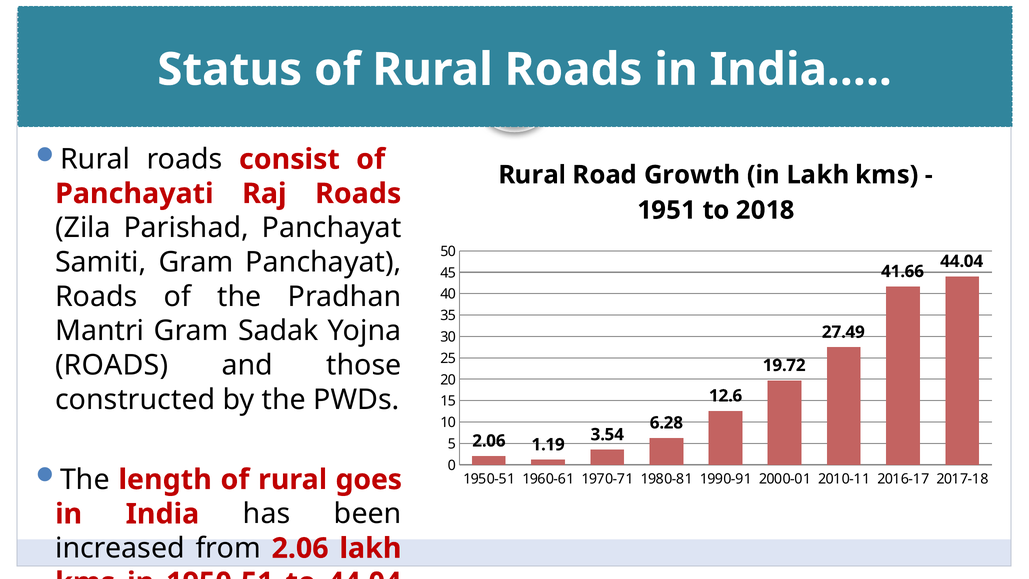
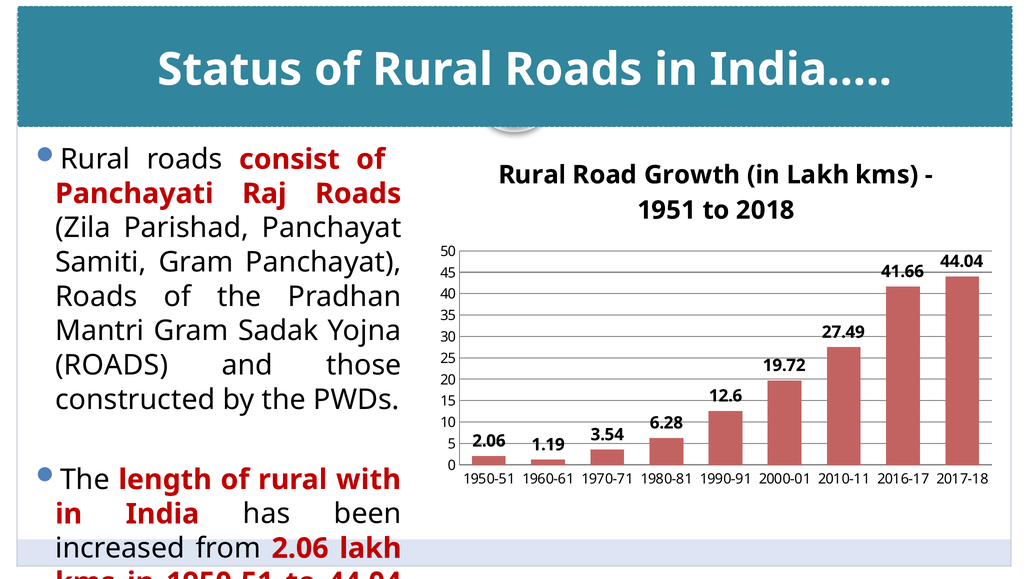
goes: goes -> with
